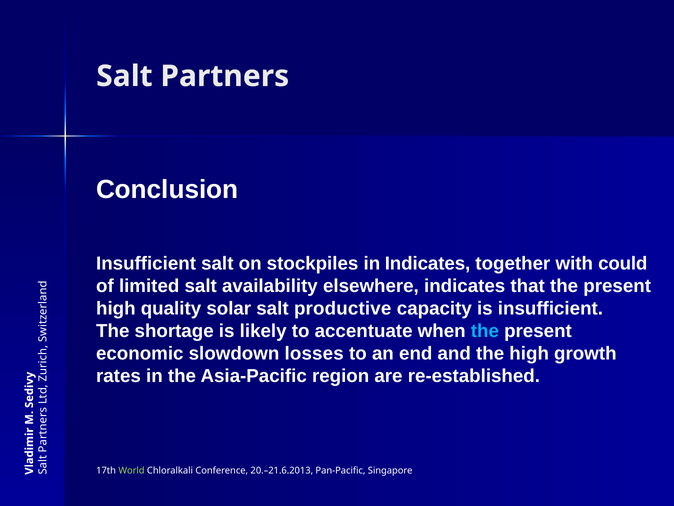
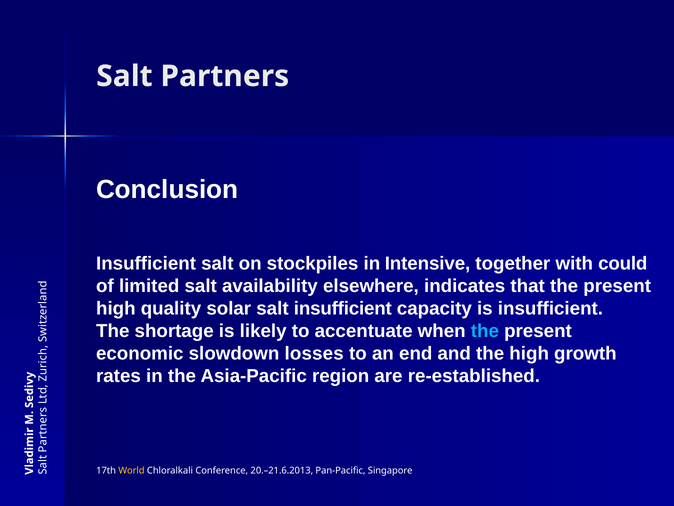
in Indicates: Indicates -> Intensive
salt productive: productive -> insufficient
World colour: light green -> yellow
